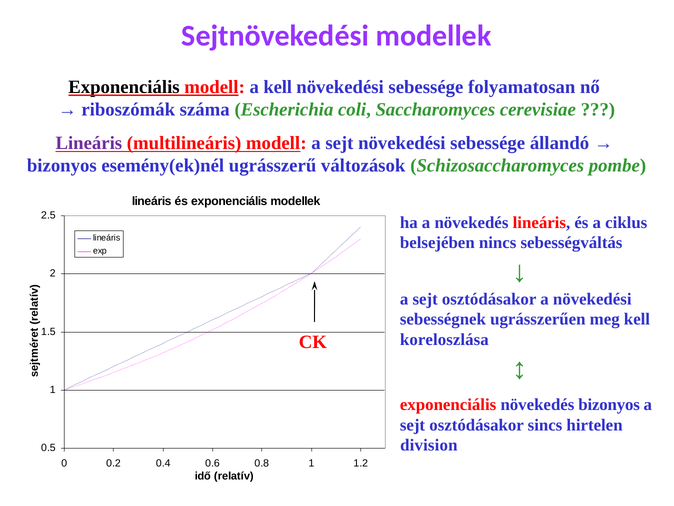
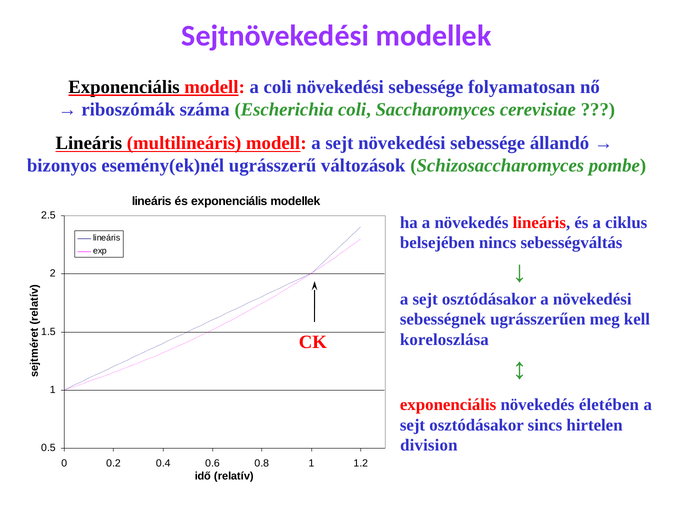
a kell: kell -> coli
Lineáris at (89, 143) colour: purple -> black
növekedés bizonyos: bizonyos -> életében
